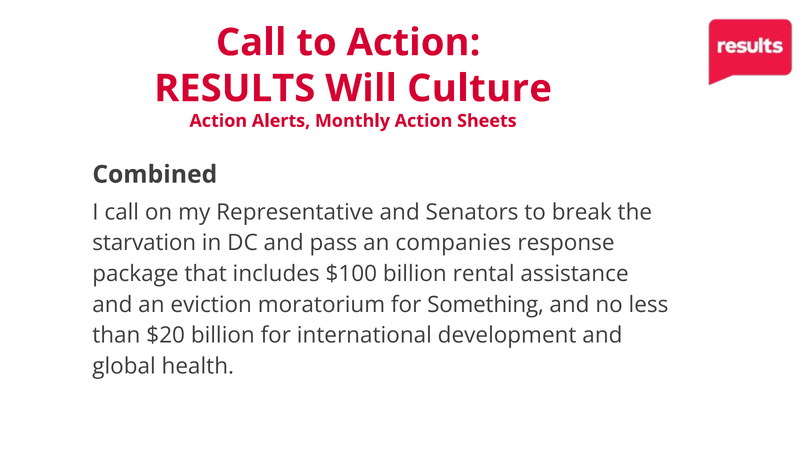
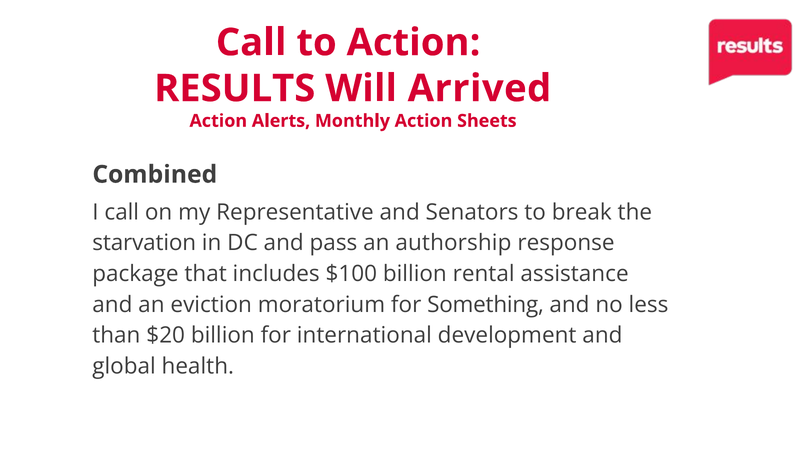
Culture: Culture -> Arrived
companies: companies -> authorship
